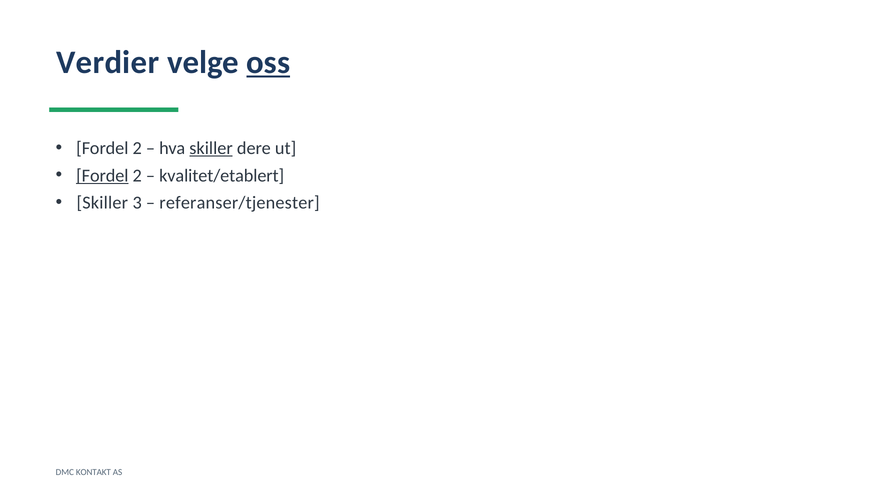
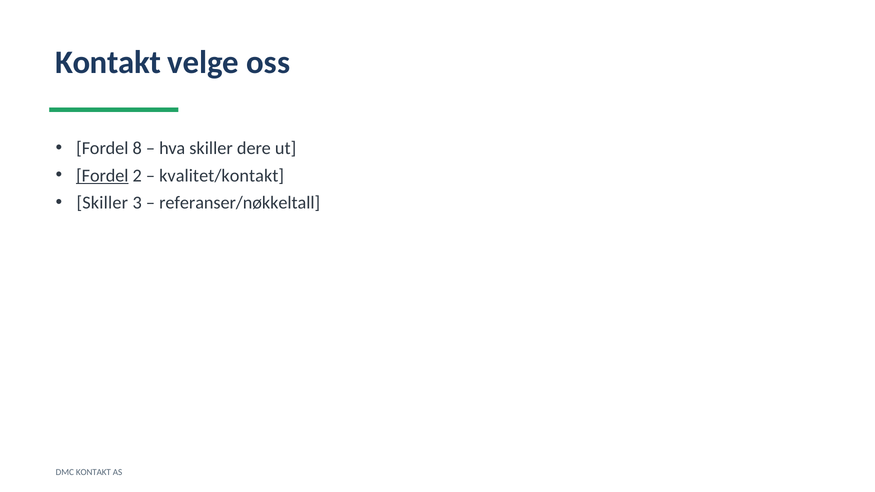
Verdier at (108, 62): Verdier -> Kontakt
oss underline: present -> none
2 at (137, 148): 2 -> 8
skiller at (211, 148) underline: present -> none
kvalitet/etablert: kvalitet/etablert -> kvalitet/kontakt
referanser/tjenester: referanser/tjenester -> referanser/nøkkeltall
